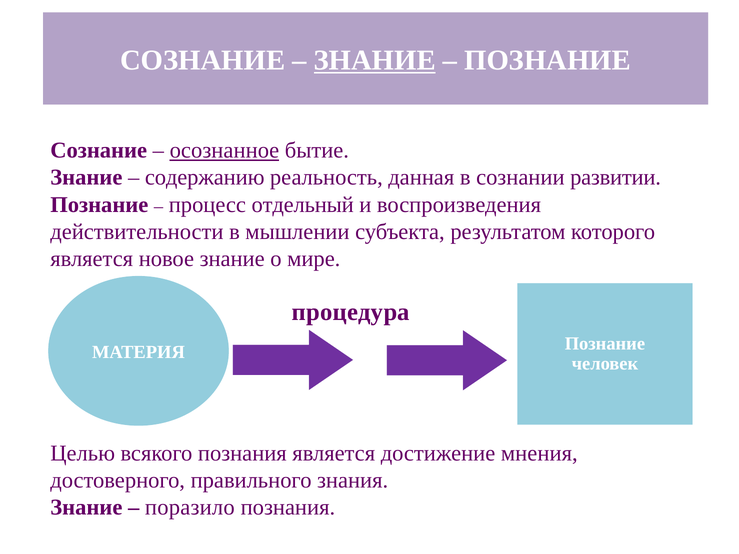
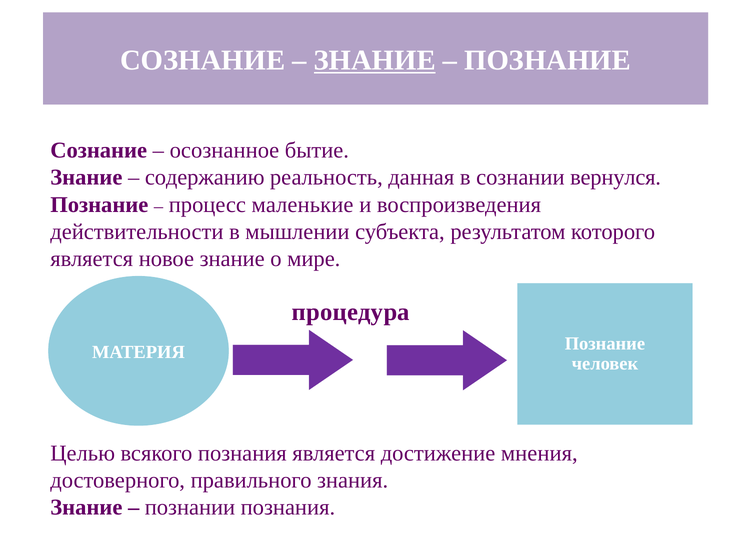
осознанное underline: present -> none
развитии: развитии -> вернулся
отдельный: отдельный -> маленькие
поразило: поразило -> познании
